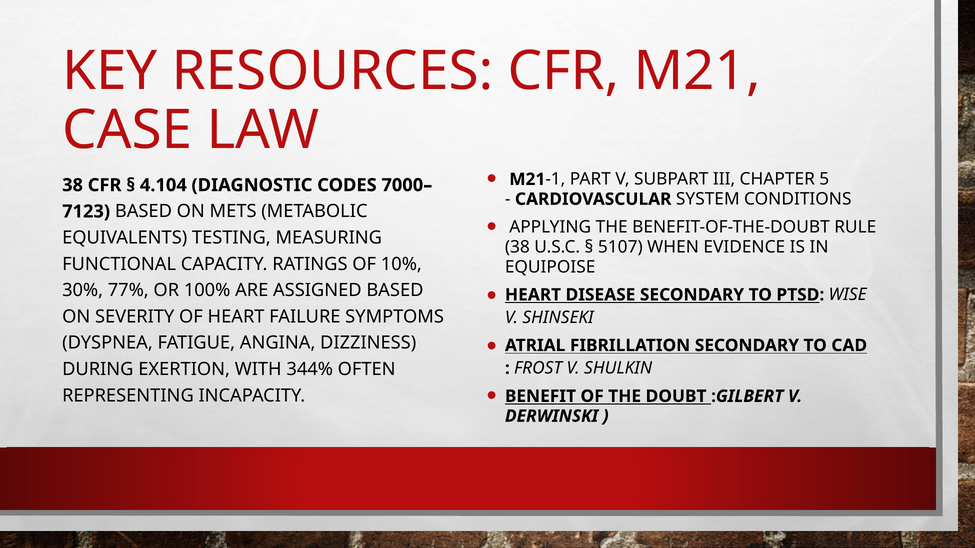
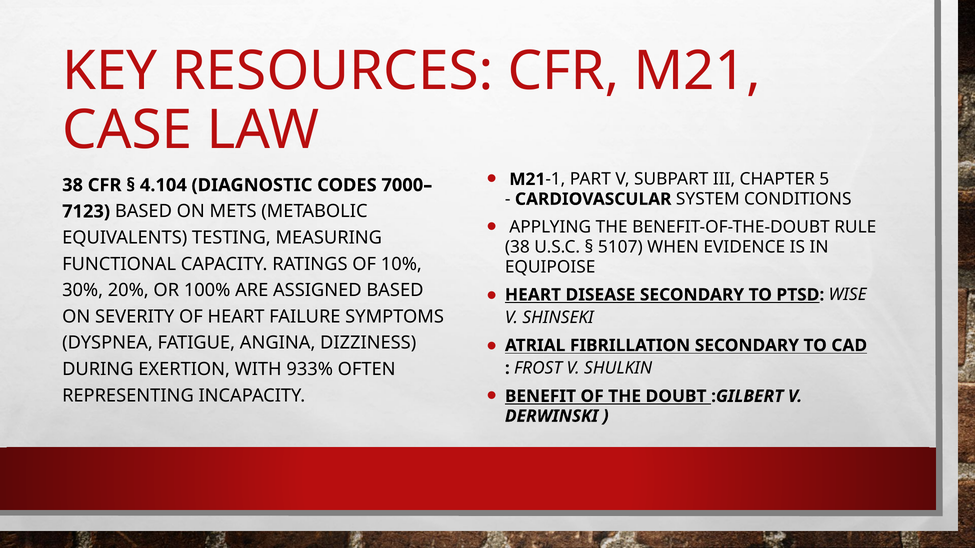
77%: 77% -> 20%
344%: 344% -> 933%
